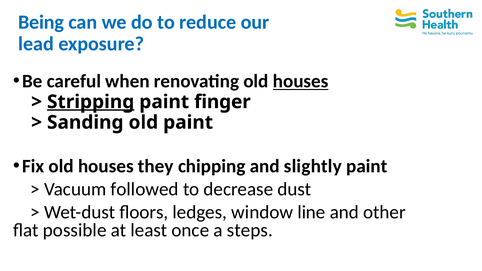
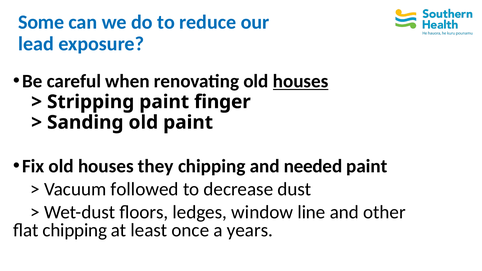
Being: Being -> Some
Stripping underline: present -> none
slightly: slightly -> needed
flat possible: possible -> chipping
steps: steps -> years
